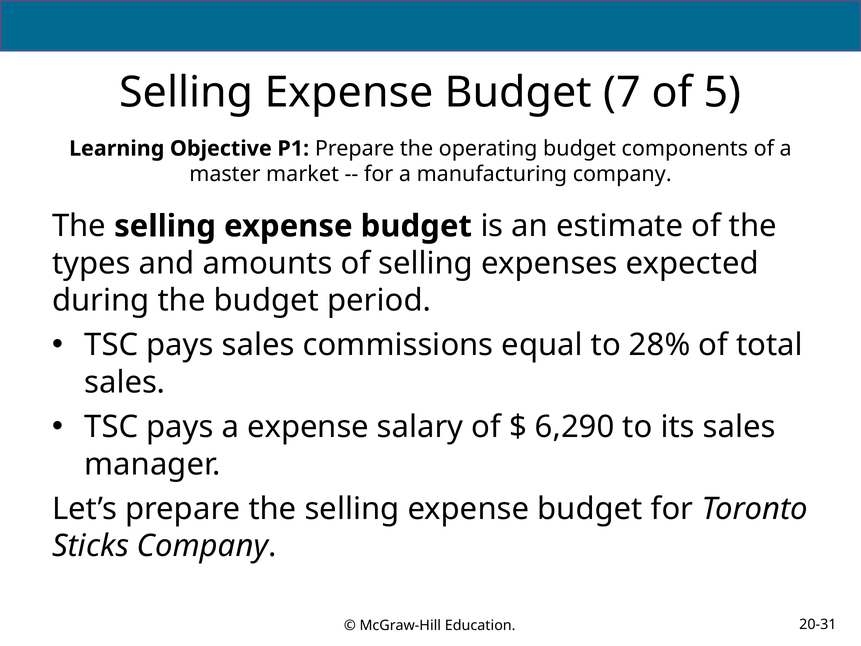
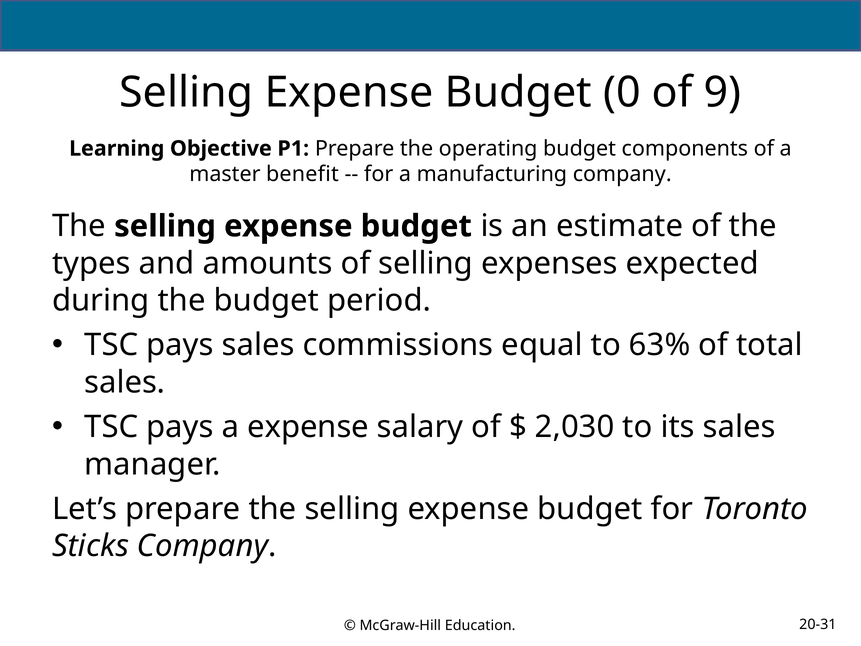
7: 7 -> 0
5: 5 -> 9
market: market -> benefit
28%: 28% -> 63%
6,290: 6,290 -> 2,030
